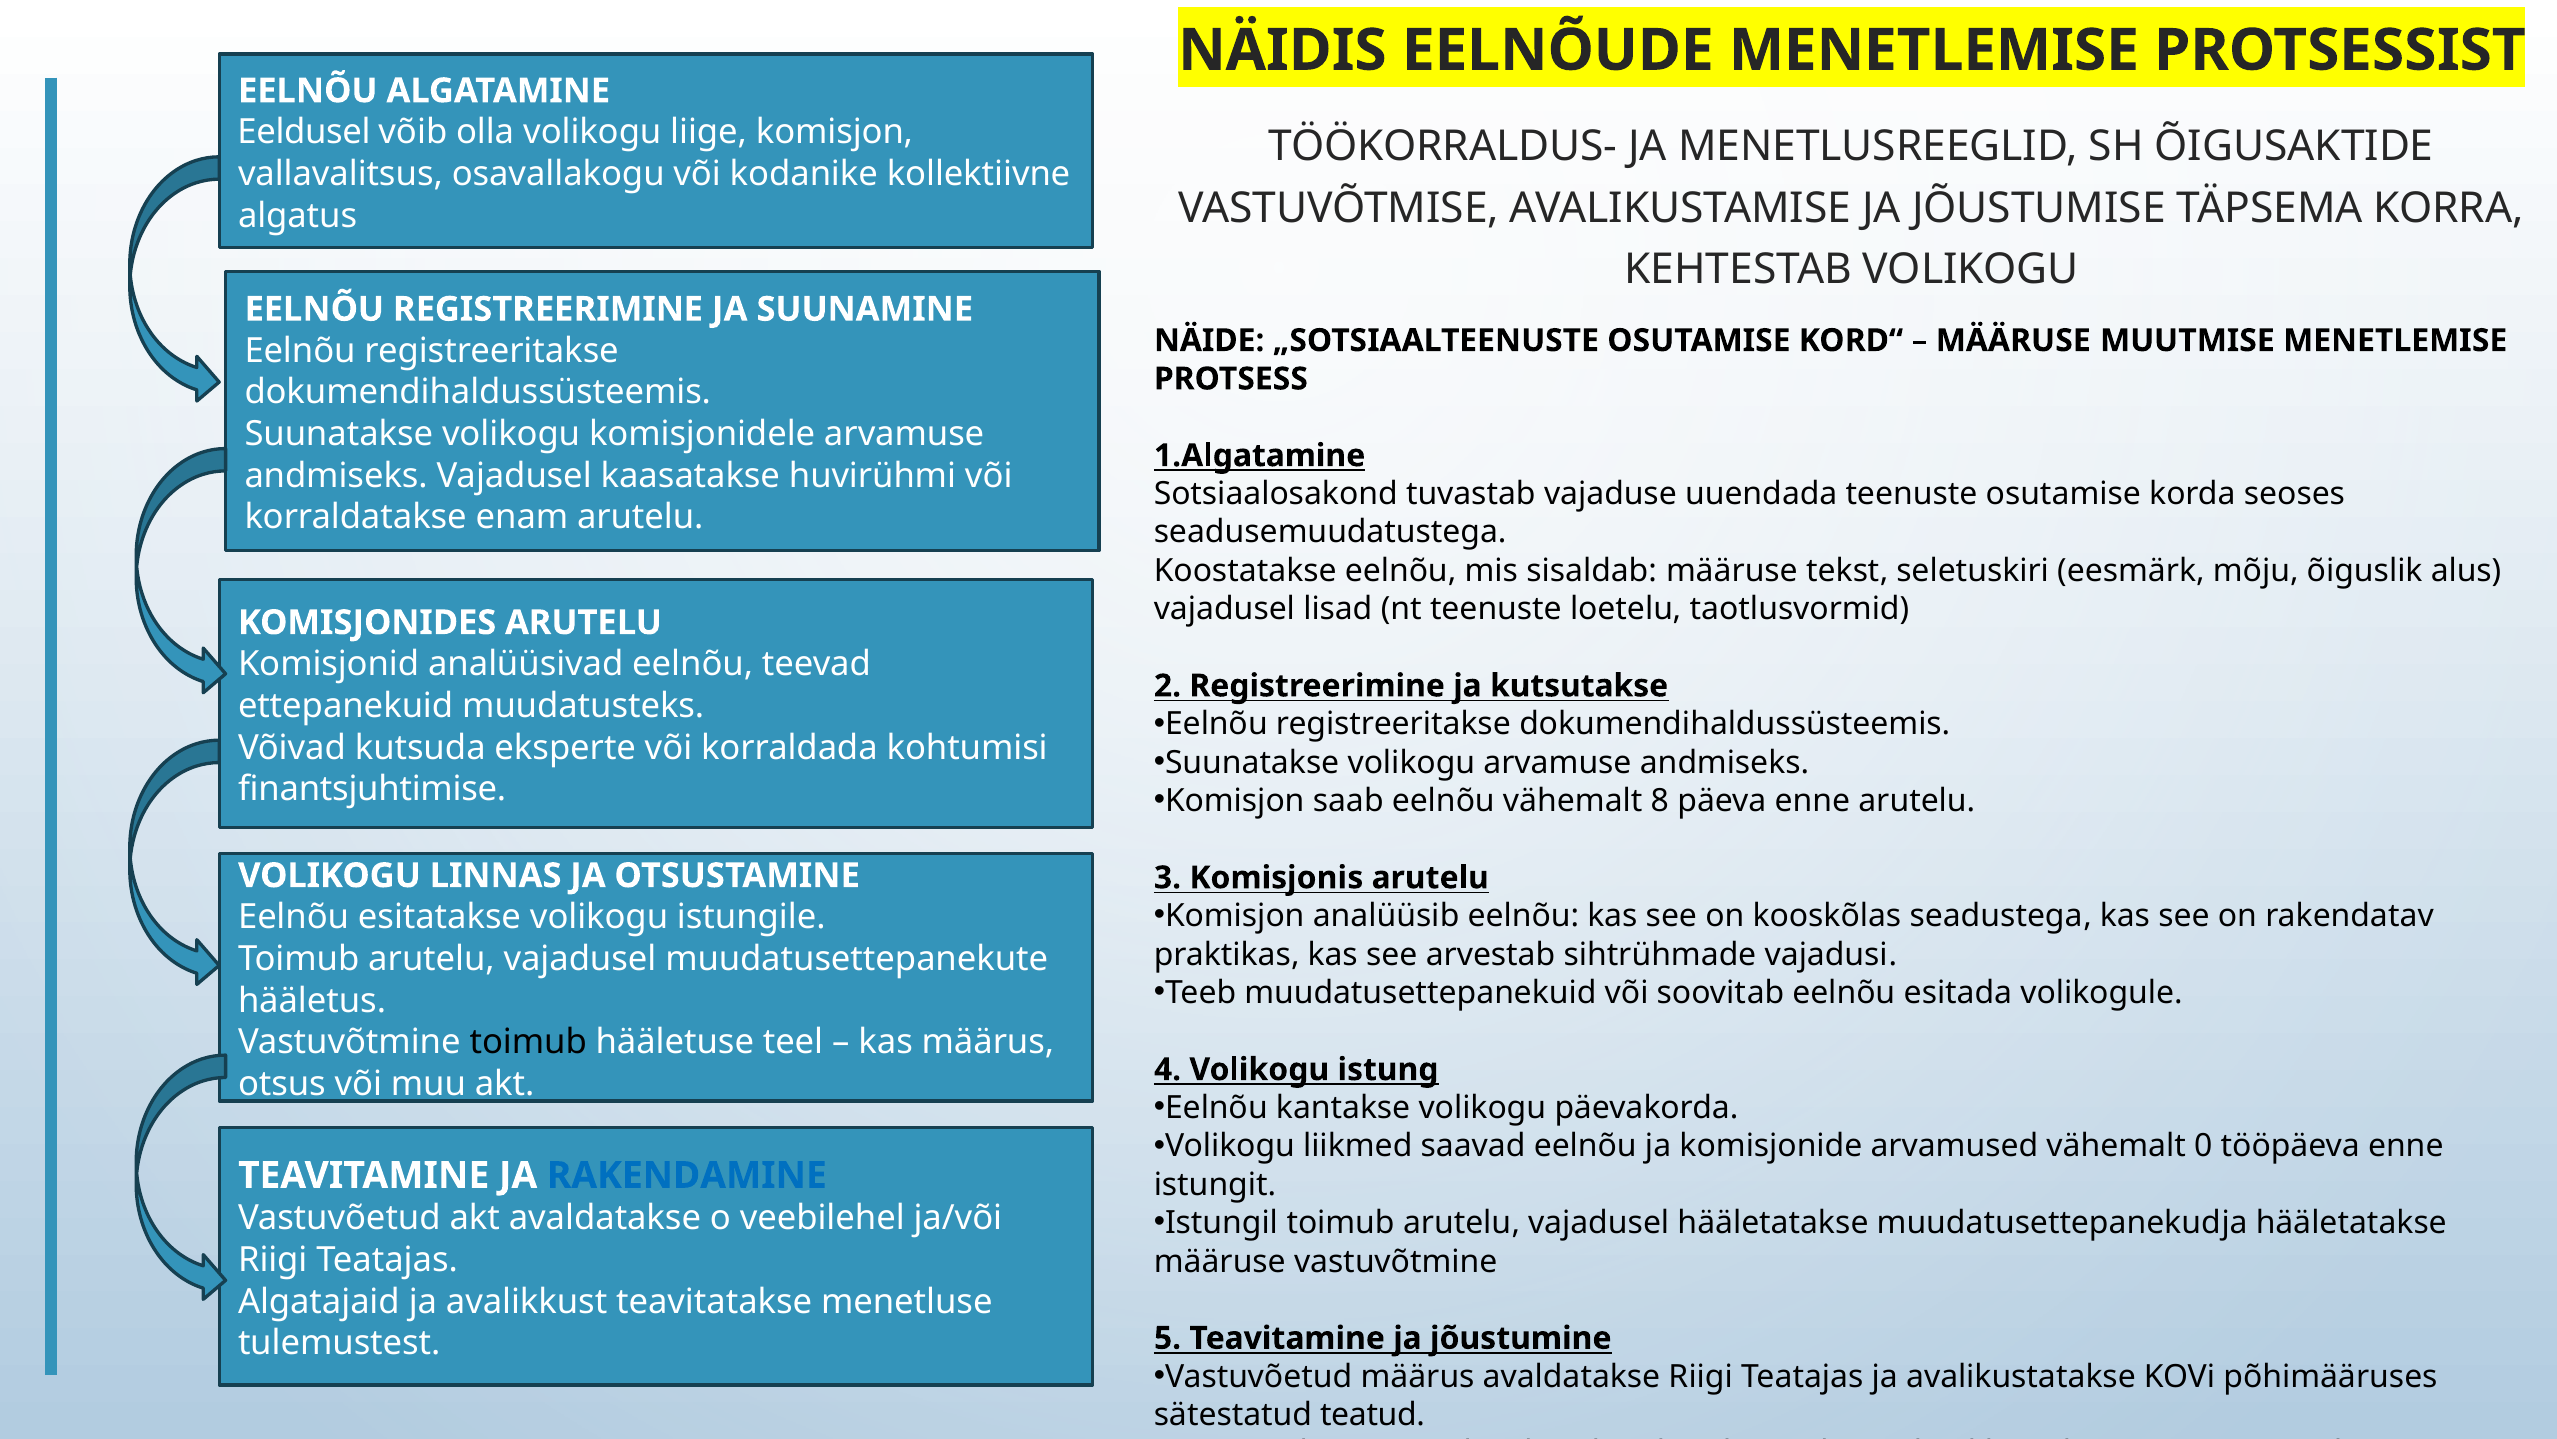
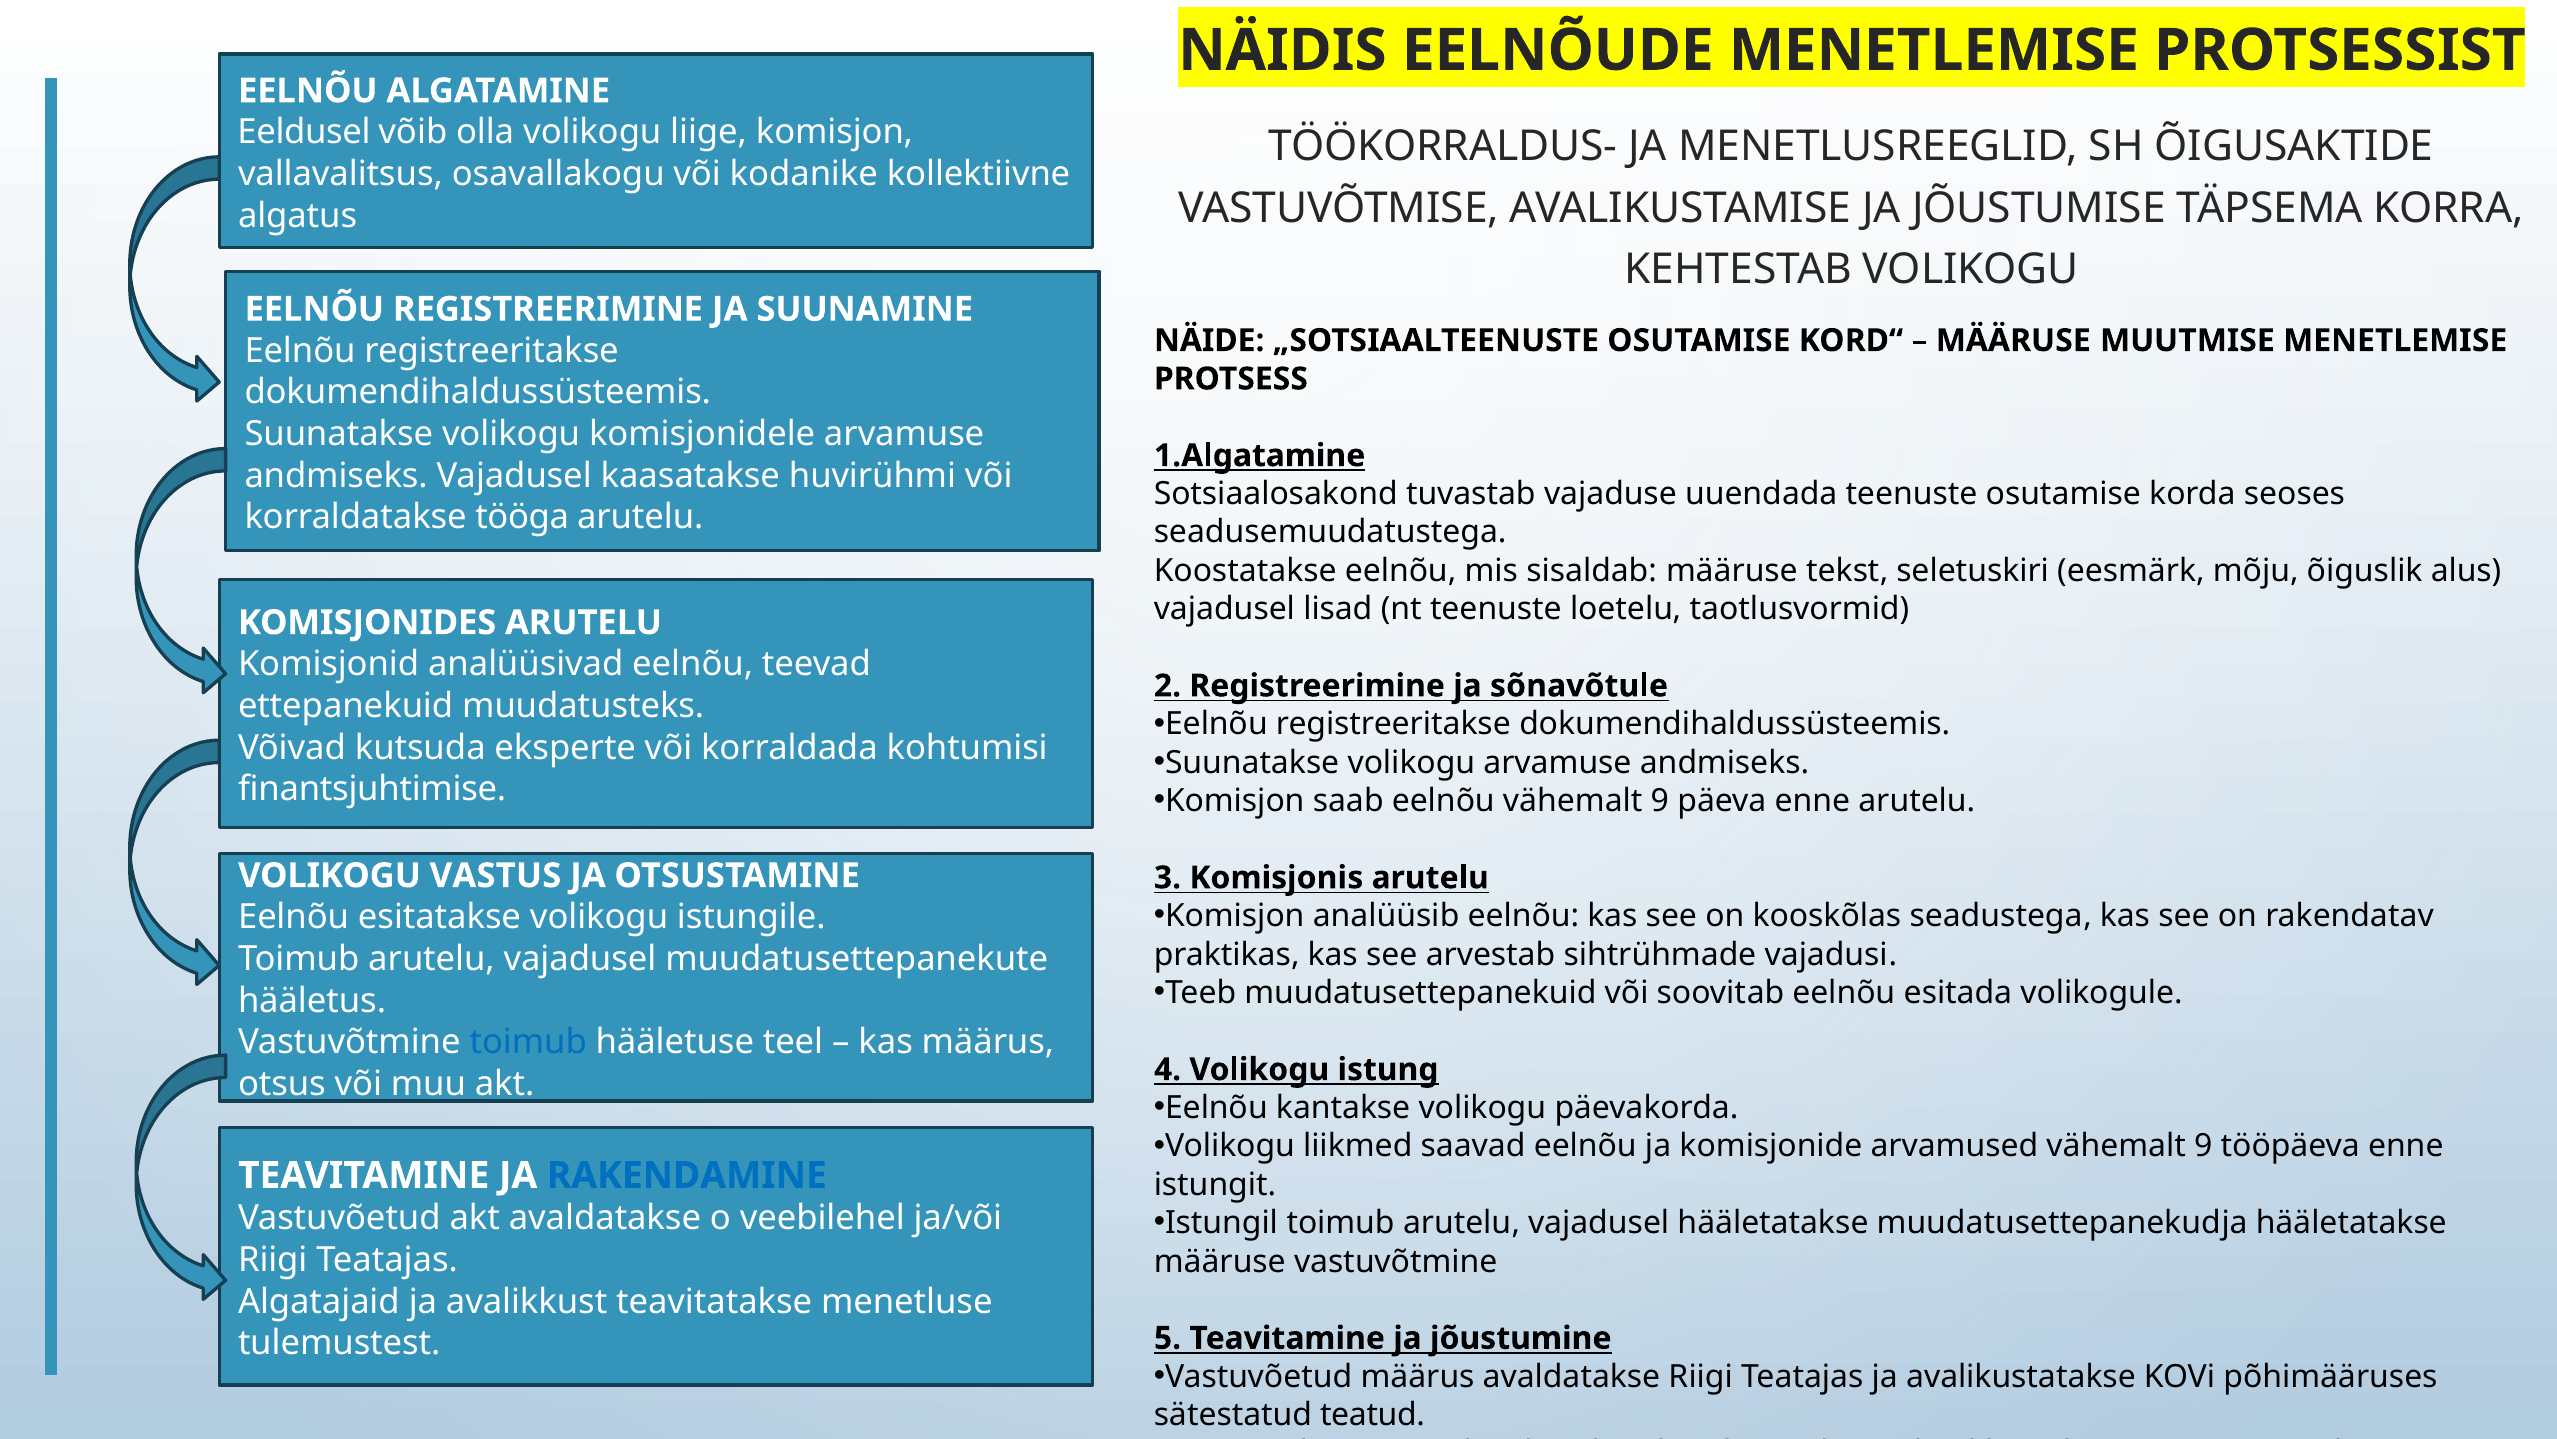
enam: enam -> tööga
kutsutakse: kutsutakse -> sõnavõtule
eelnõu vähemalt 8: 8 -> 9
LINNAS: LINNAS -> VASTUS
toimub at (528, 1042) colour: black -> blue
arvamused vähemalt 0: 0 -> 9
